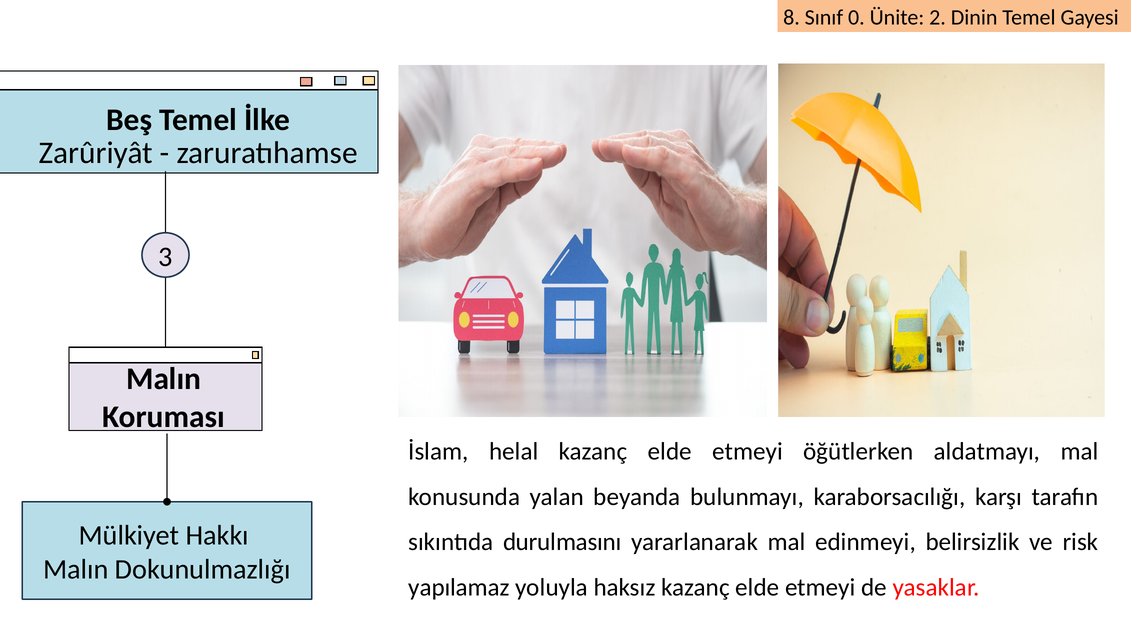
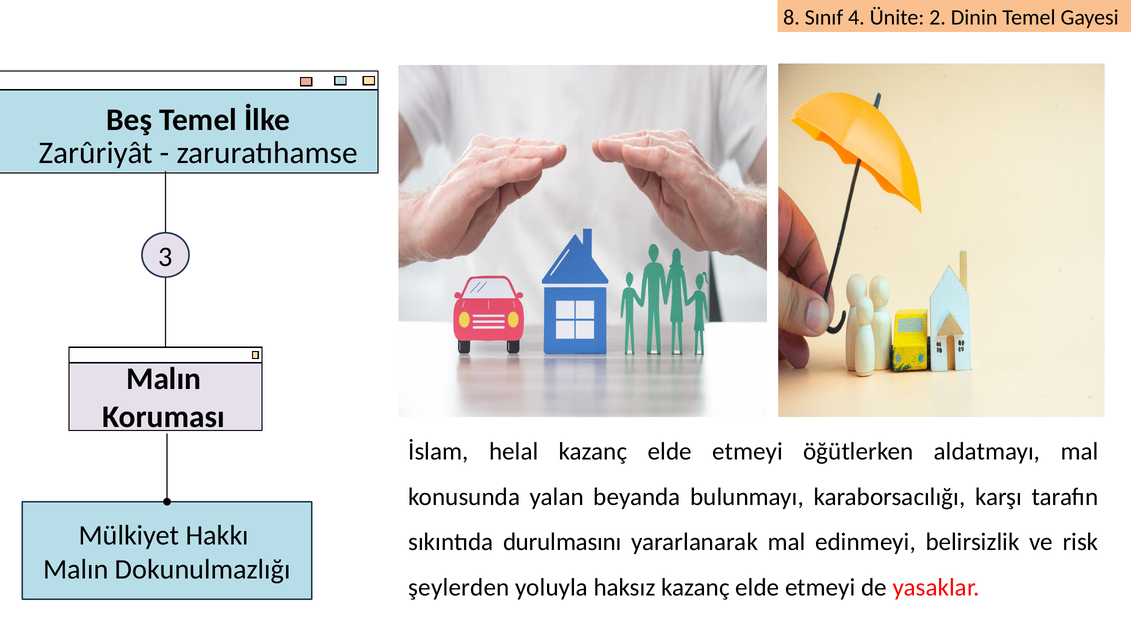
0: 0 -> 4
yapılamaz: yapılamaz -> şeylerden
